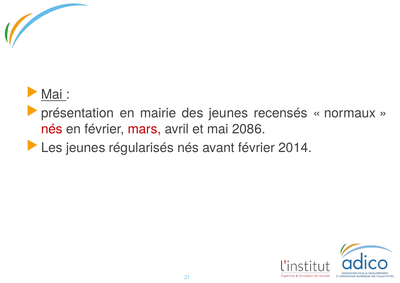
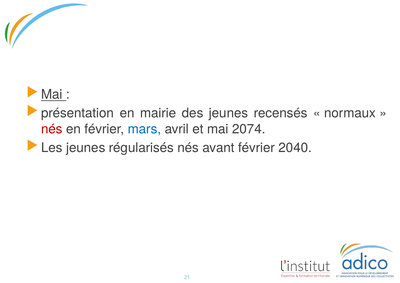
mars colour: red -> blue
2086: 2086 -> 2074
2014: 2014 -> 2040
